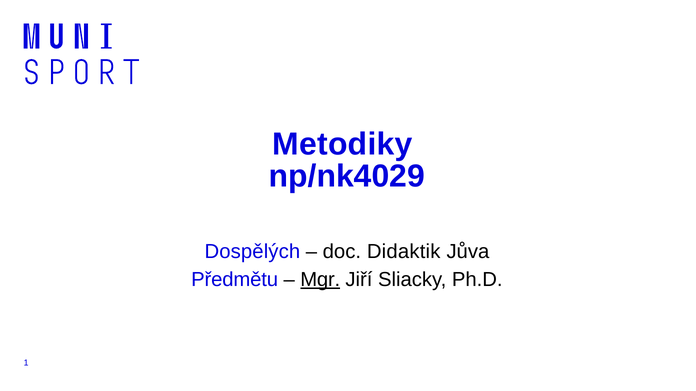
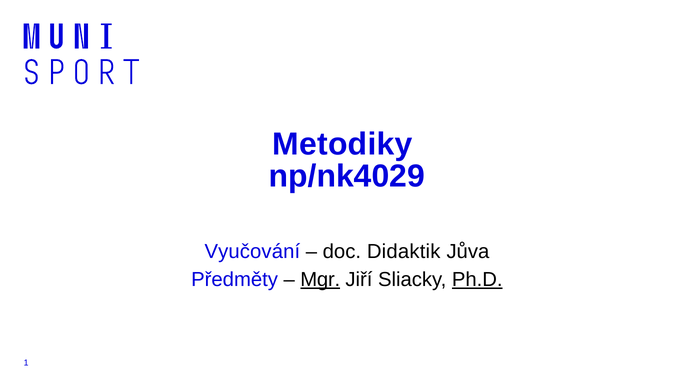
Dospělých: Dospělých -> Vyučování
Předmětu: Předmětu -> Předměty
Ph.D underline: none -> present
